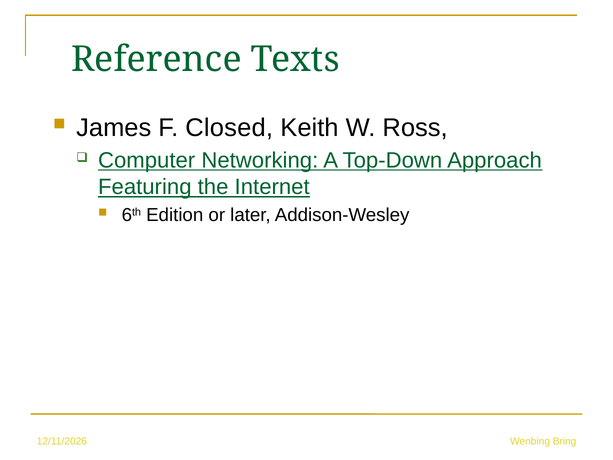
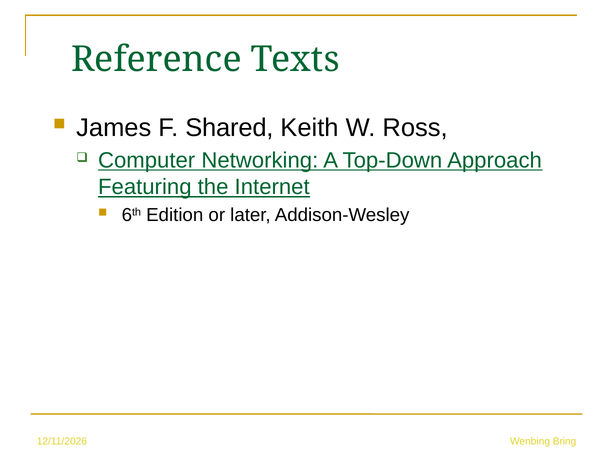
Closed: Closed -> Shared
